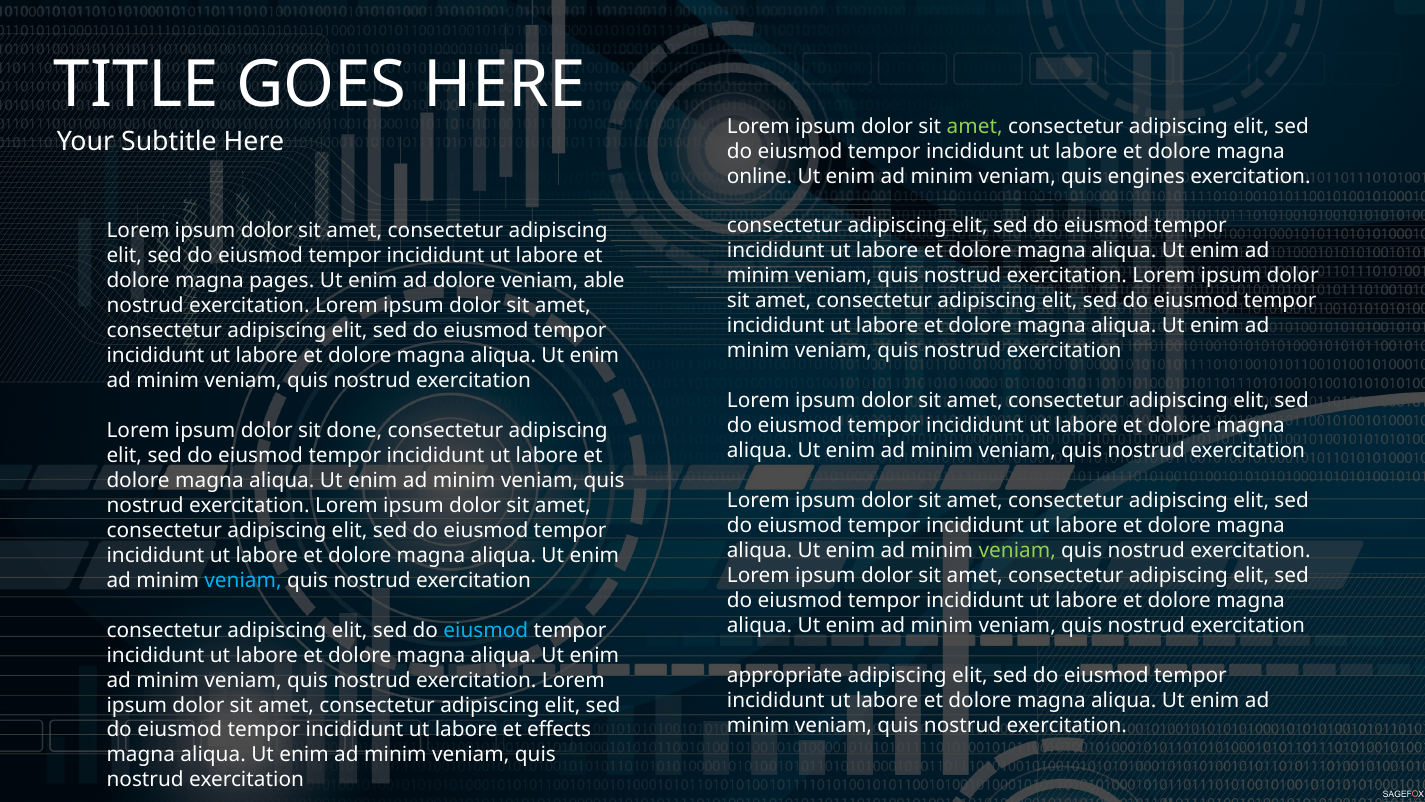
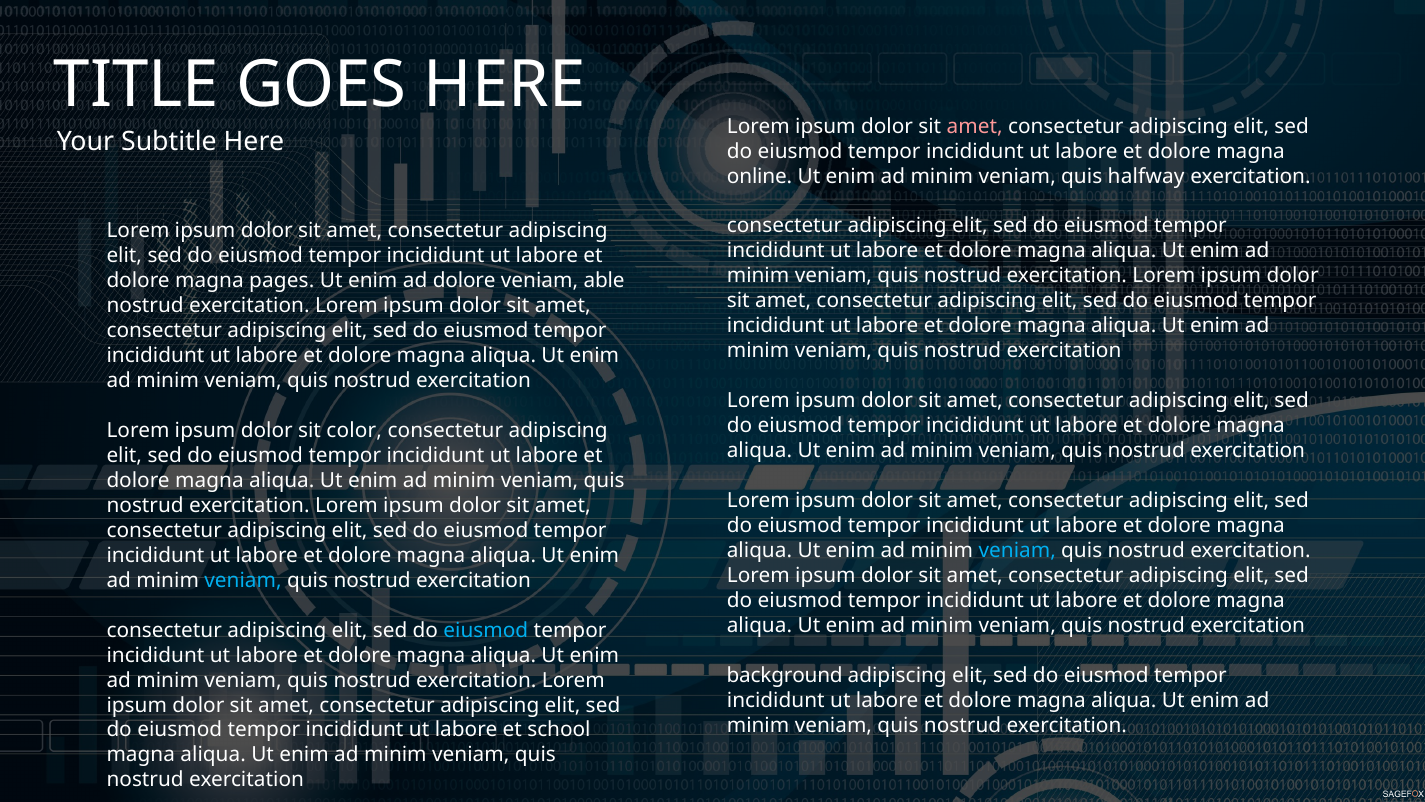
amet at (975, 126) colour: light green -> pink
engines: engines -> halfway
done: done -> color
veniam at (1017, 550) colour: light green -> light blue
appropriate: appropriate -> background
effects: effects -> school
